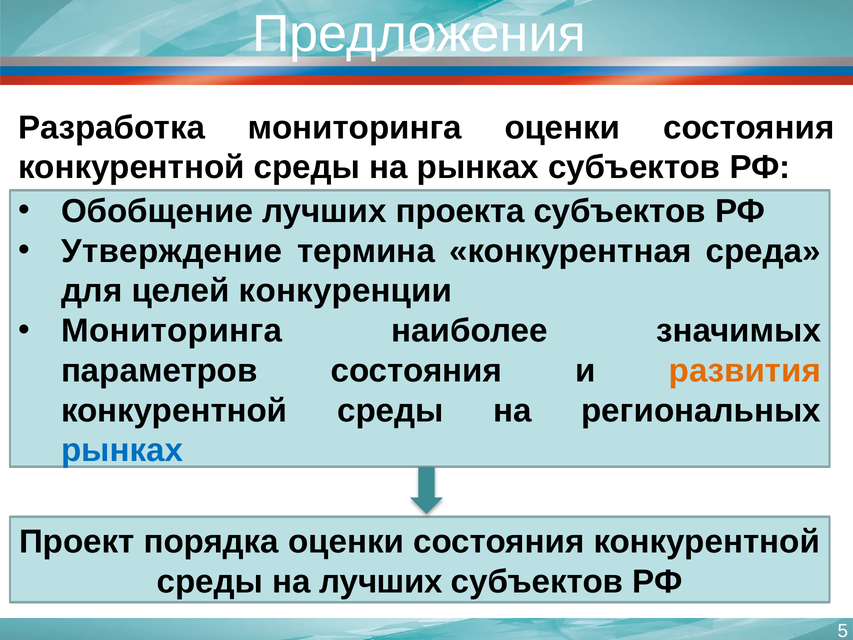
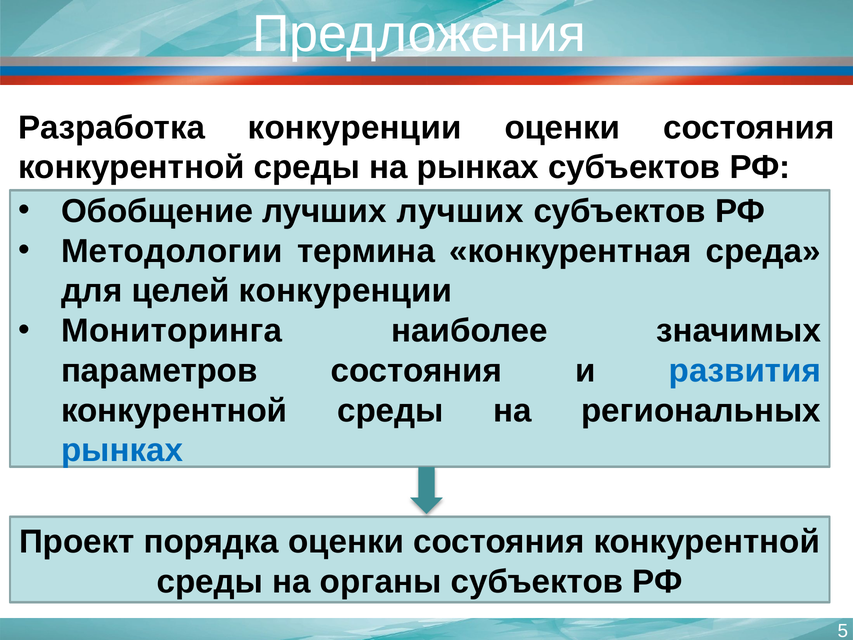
Разработка мониторинга: мониторинга -> конкуренции
лучших проекта: проекта -> лучших
Утверждение: Утверждение -> Методологии
развития colour: orange -> blue
на лучших: лучших -> органы
